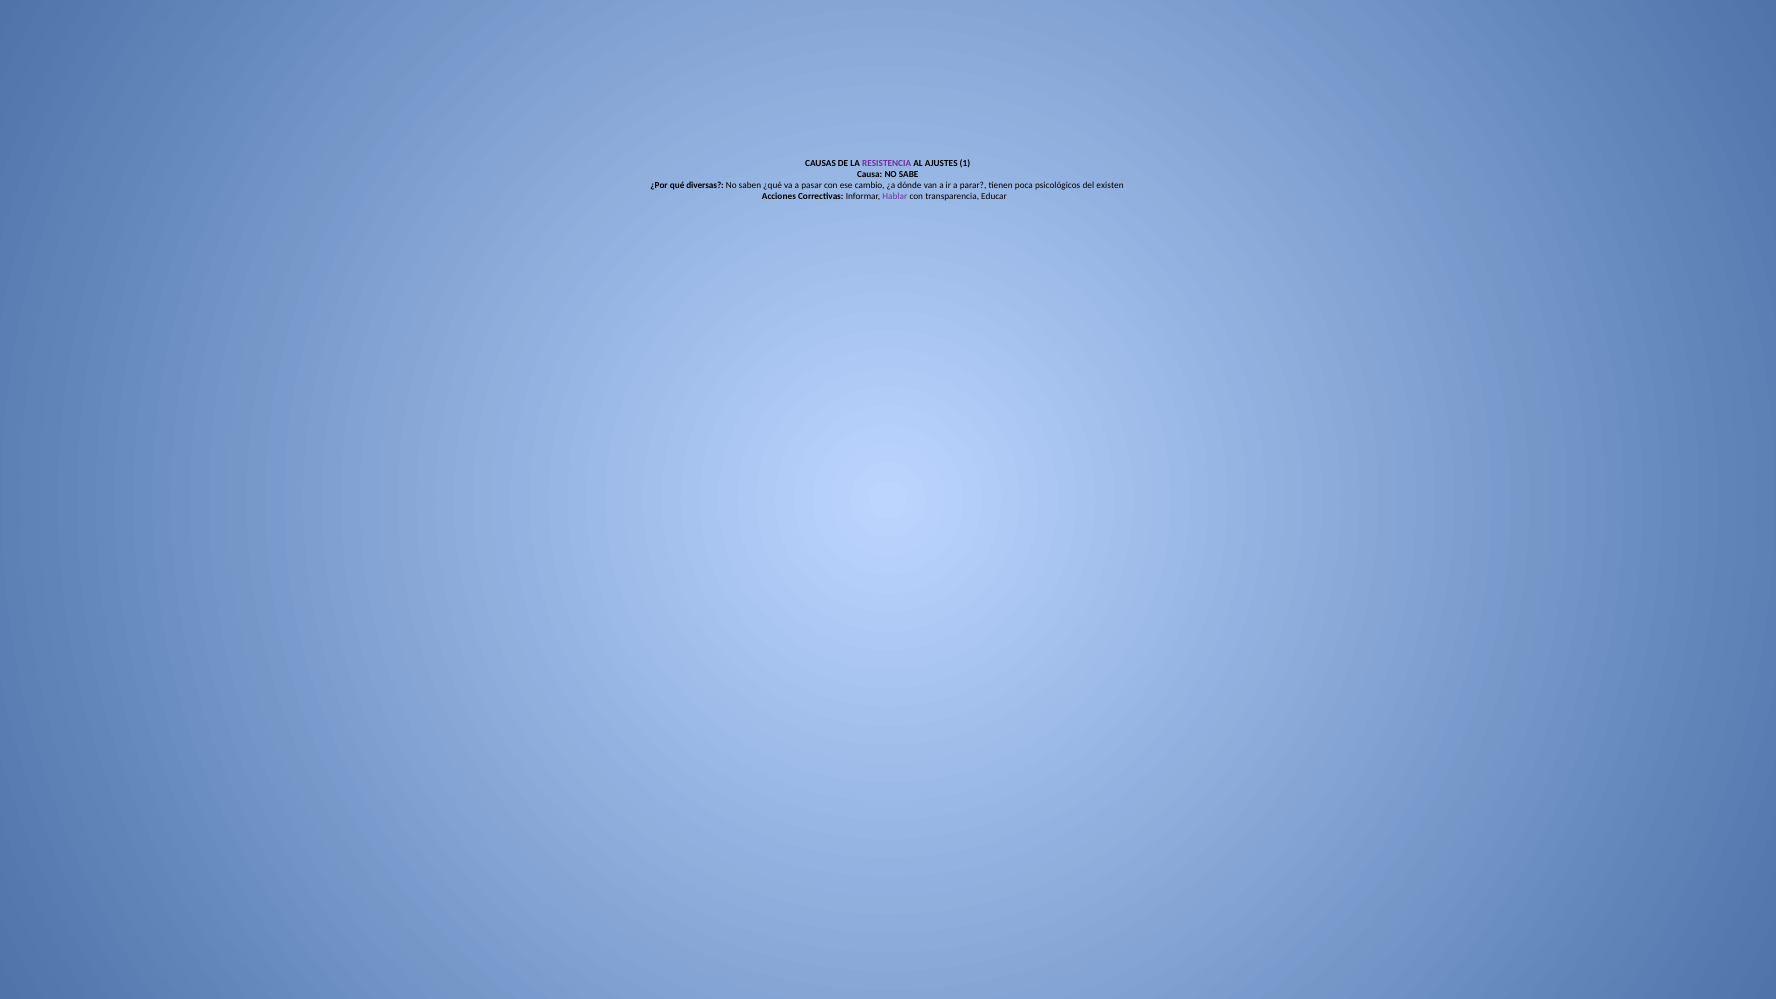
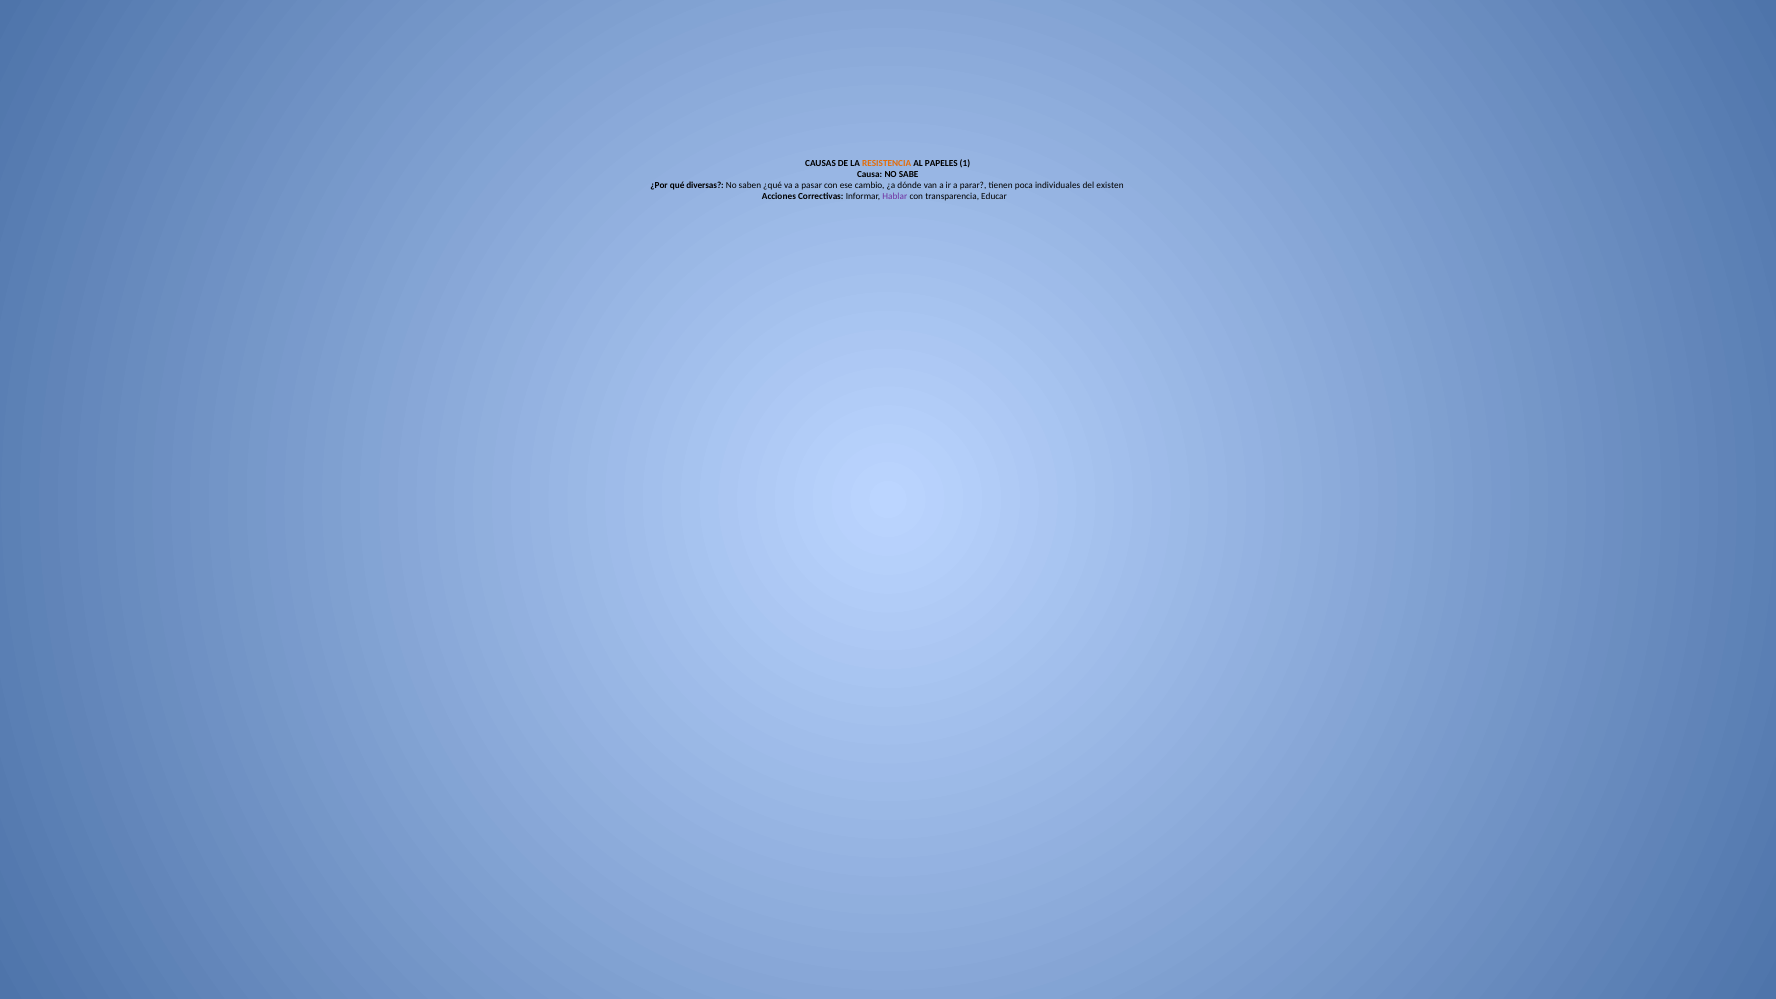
RESISTENCIA colour: purple -> orange
AJUSTES: AJUSTES -> PAPELES
psicológicos: psicológicos -> individuales
